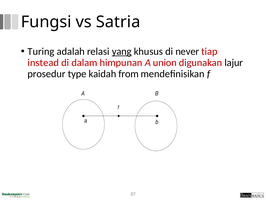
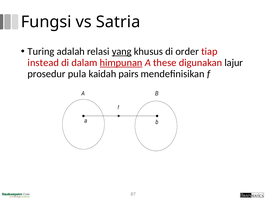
never: never -> order
himpunan underline: none -> present
union: union -> these
type: type -> pula
from: from -> pairs
